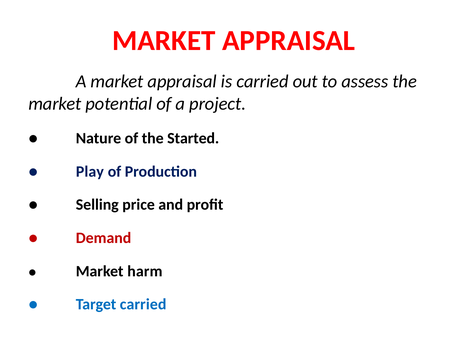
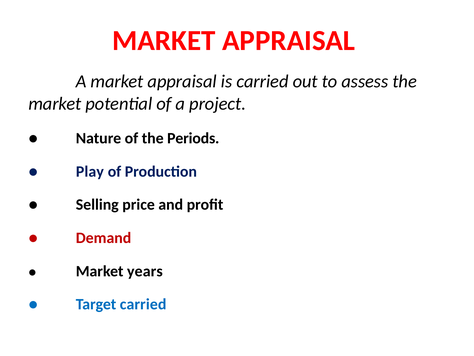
Started: Started -> Periods
harm: harm -> years
